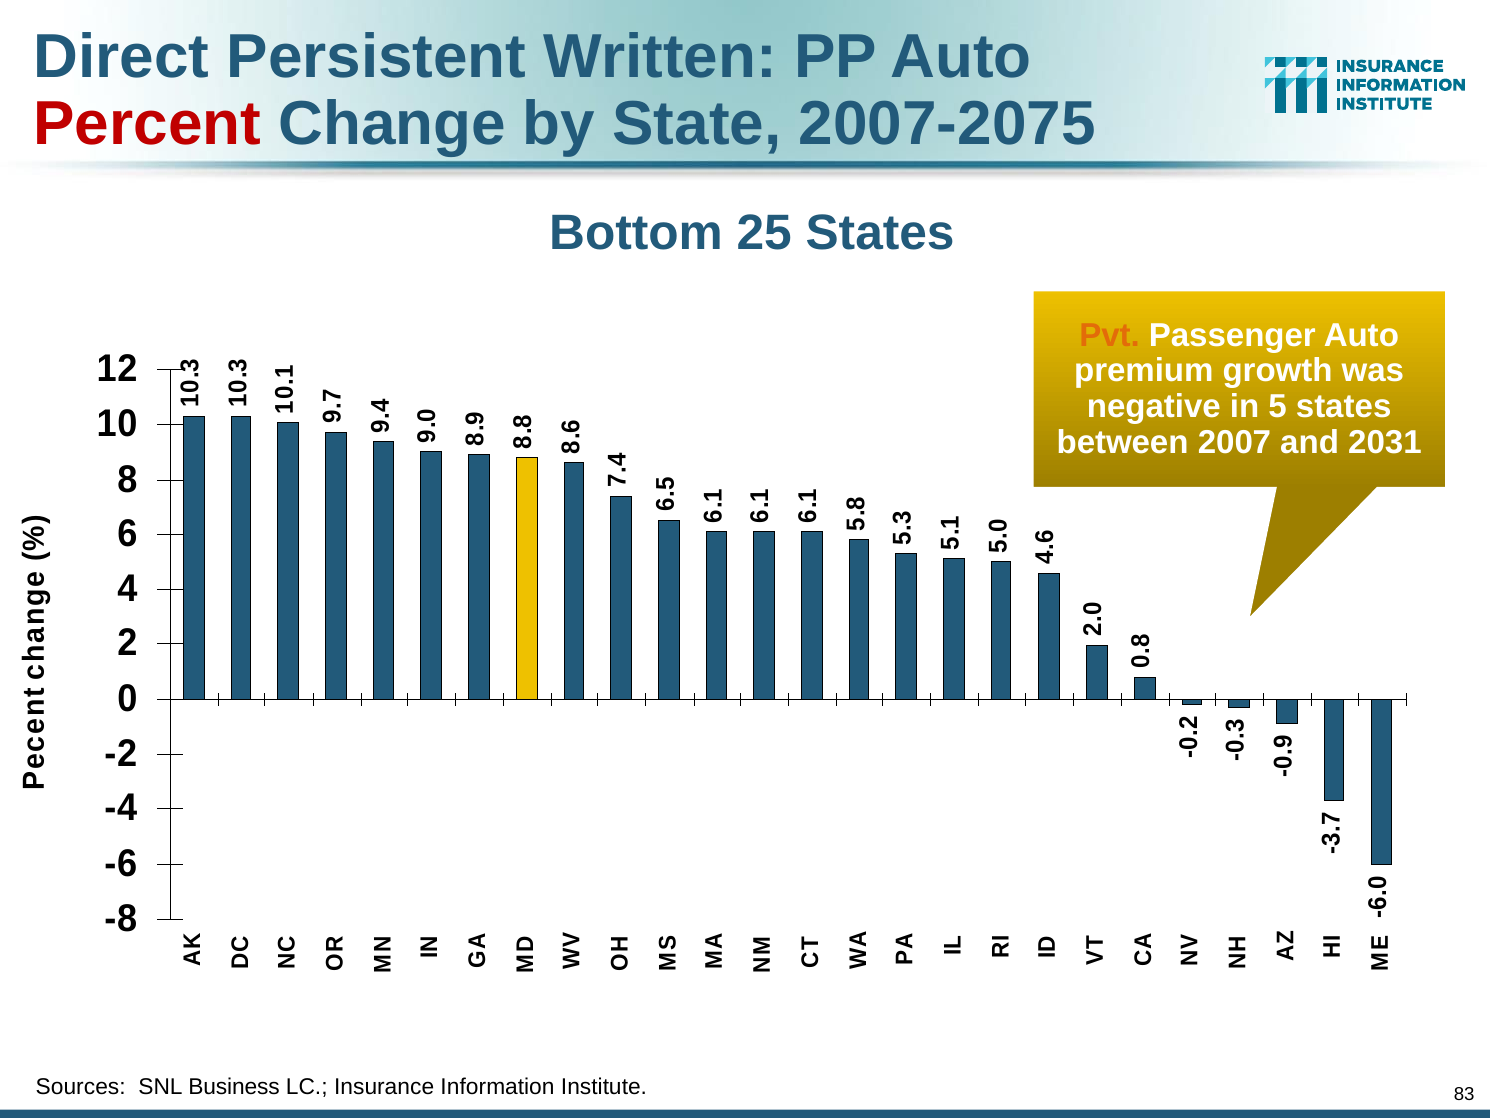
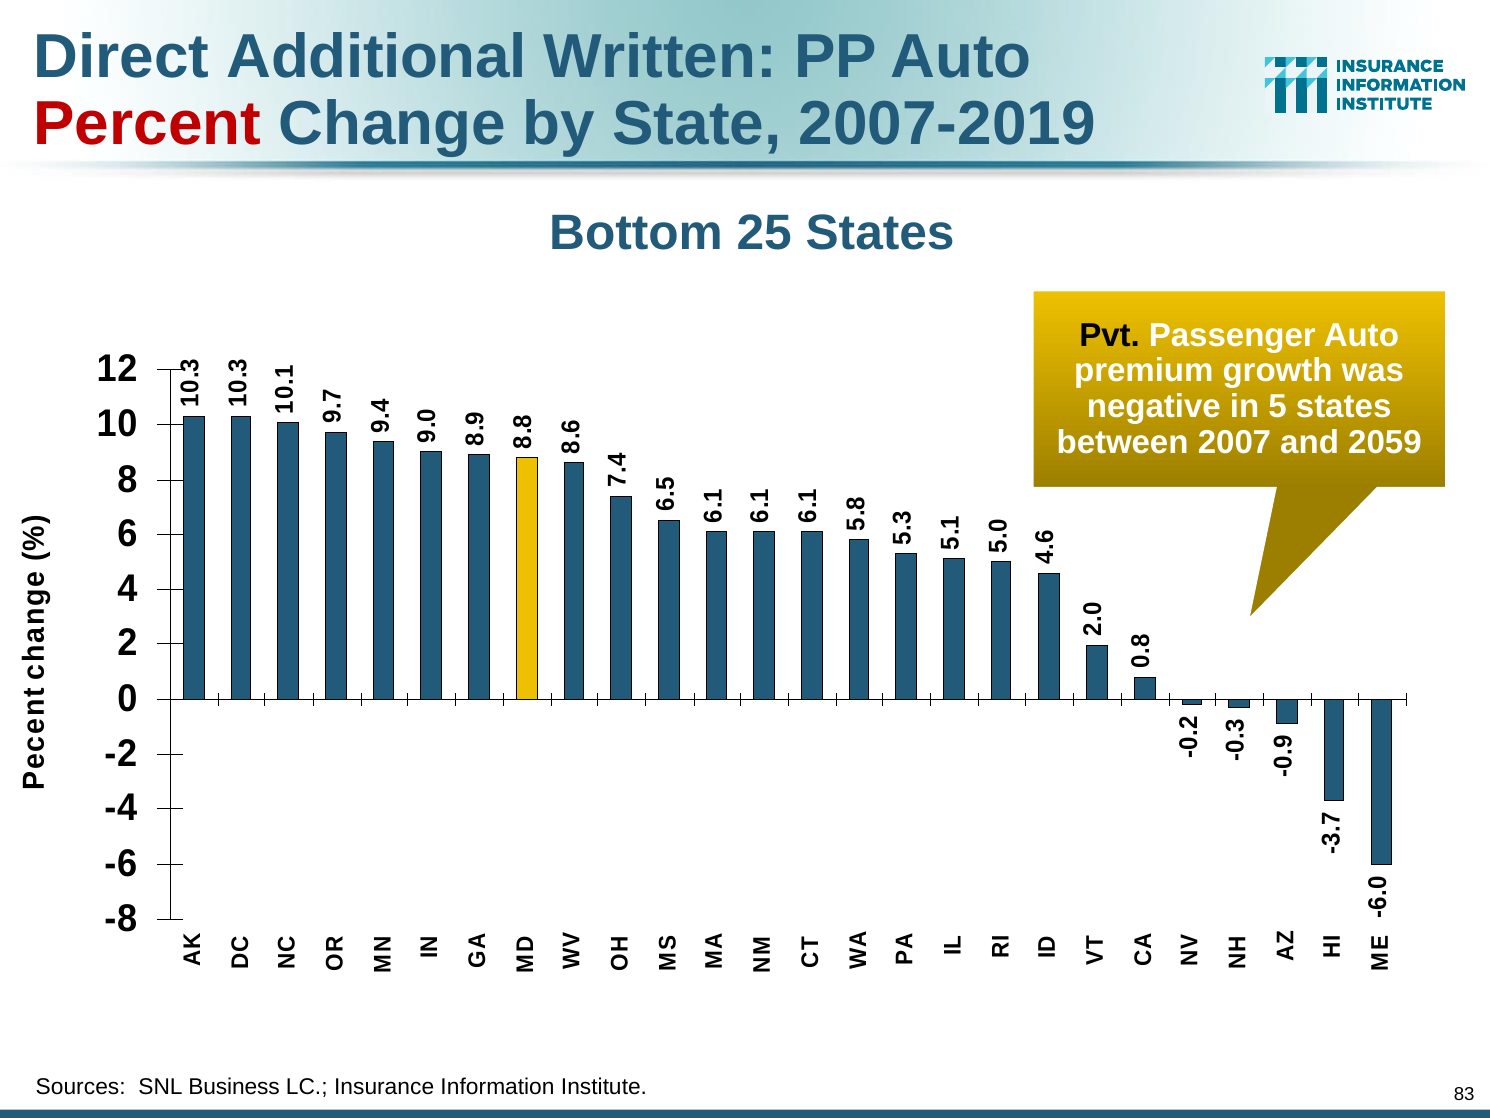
Persistent: Persistent -> Additional
2007-2075: 2007-2075 -> 2007-2019
Pvt colour: orange -> black
2031: 2031 -> 2059
